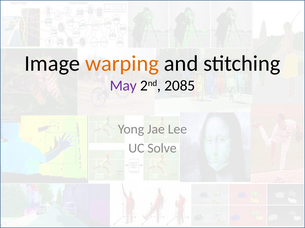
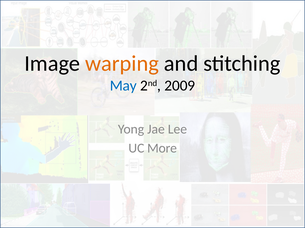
May colour: purple -> blue
2085: 2085 -> 2009
Solve: Solve -> More
